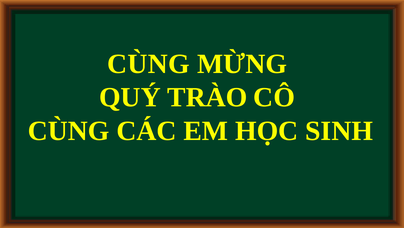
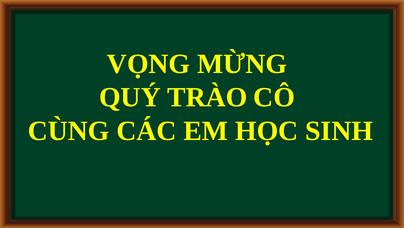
CÙNG at (148, 64): CÙNG -> VỌNG
